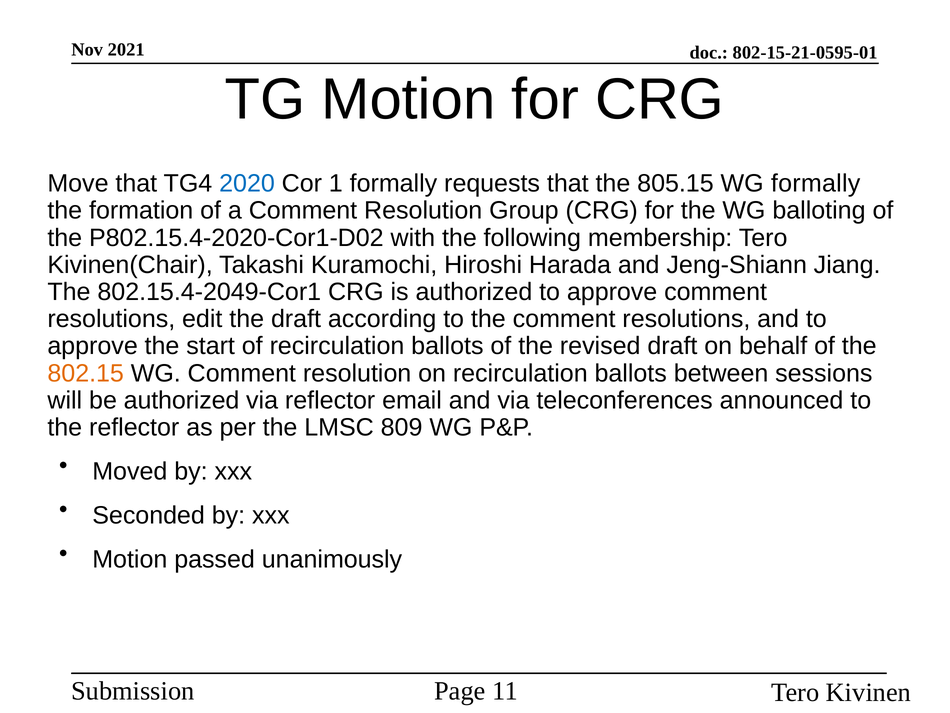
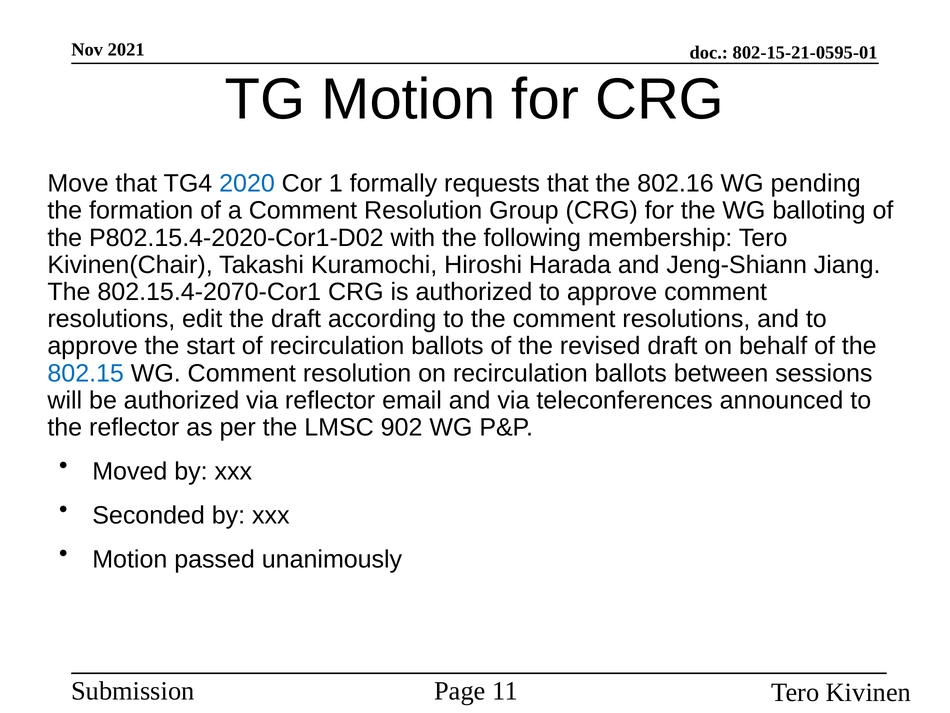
805.15: 805.15 -> 802.16
WG formally: formally -> pending
802.15.4-2049-Cor1: 802.15.4-2049-Cor1 -> 802.15.4-2070-Cor1
802.15 colour: orange -> blue
809: 809 -> 902
